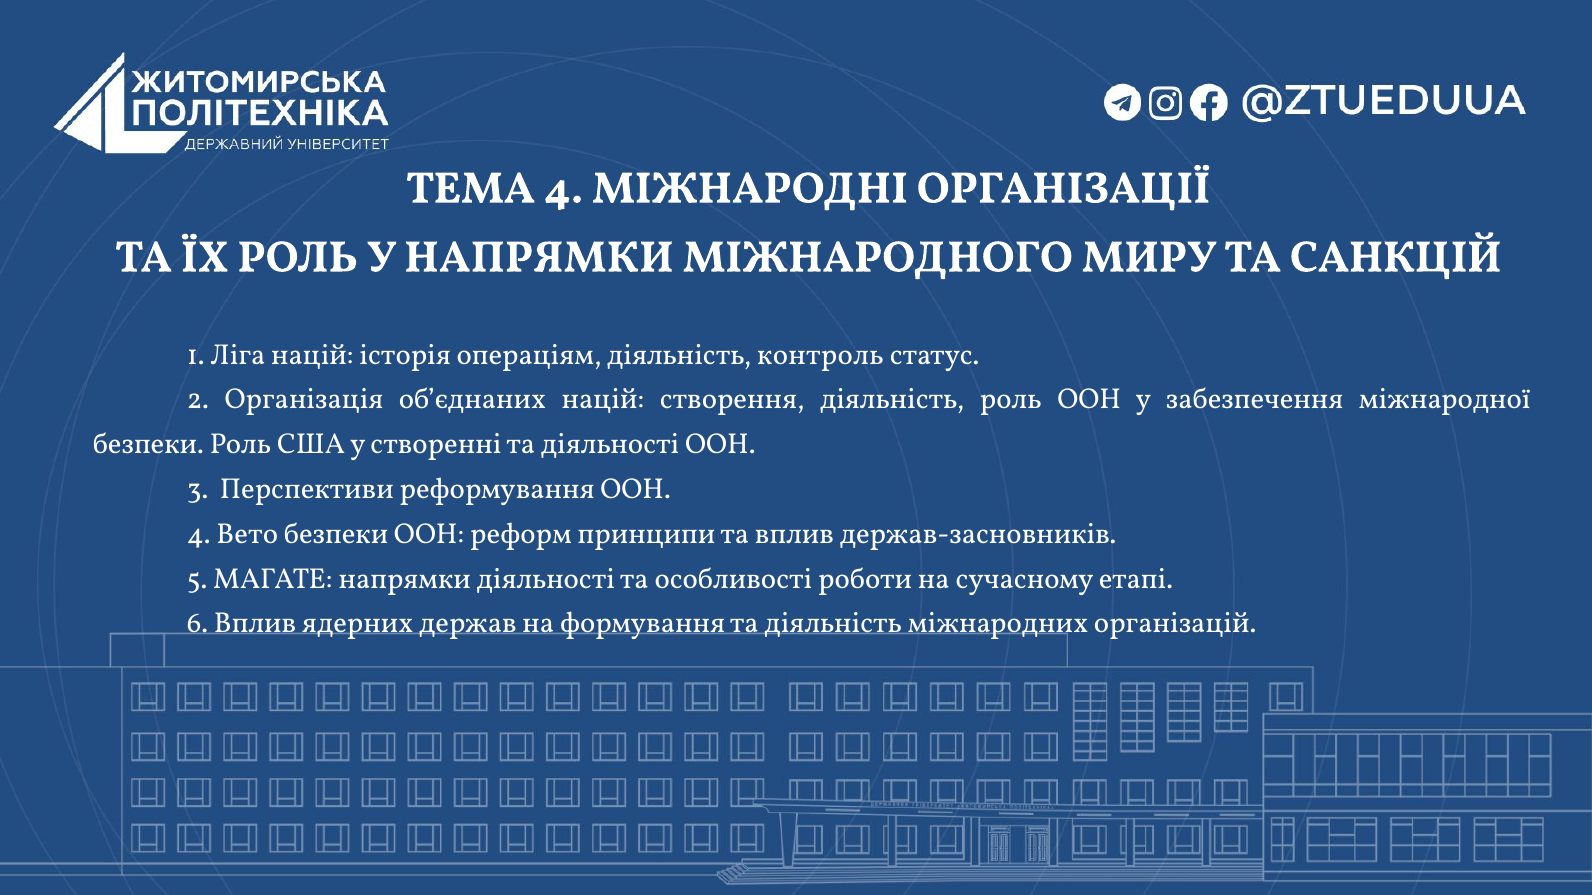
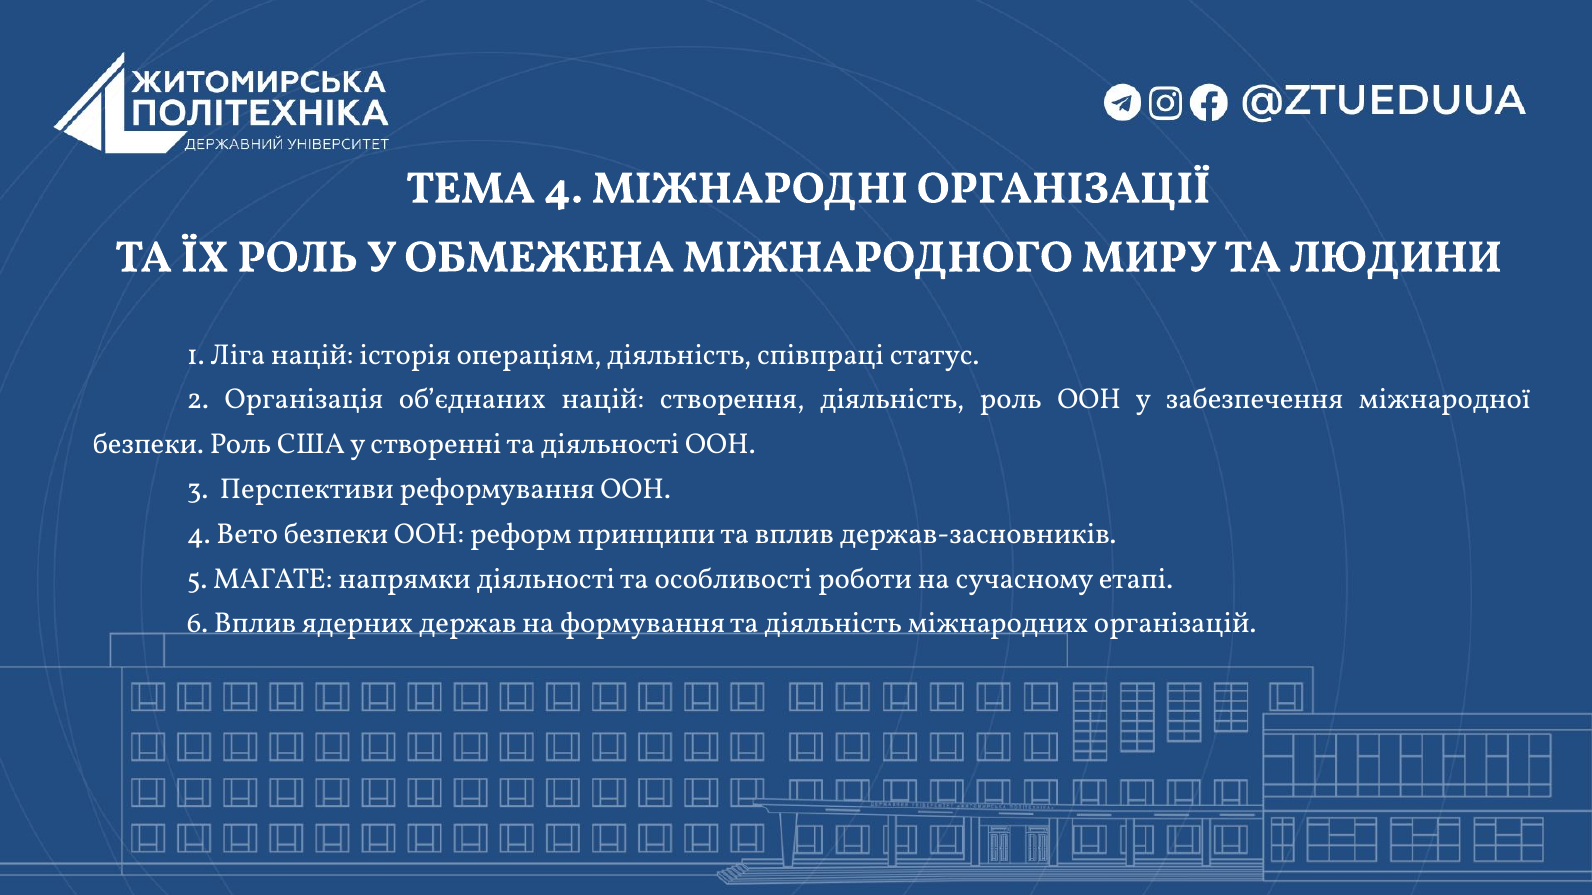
У НАПРЯМКИ: НАПРЯМКИ -> ОБМЕЖЕНА
САНКЦІЙ: САНКЦІЙ -> ЛЮДИНИ
контроль: контроль -> співпраці
